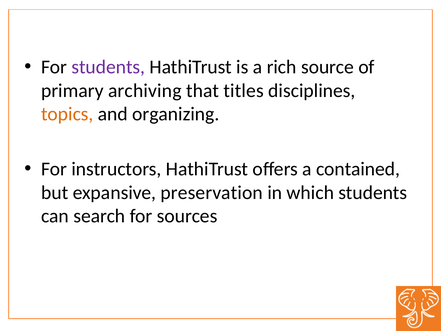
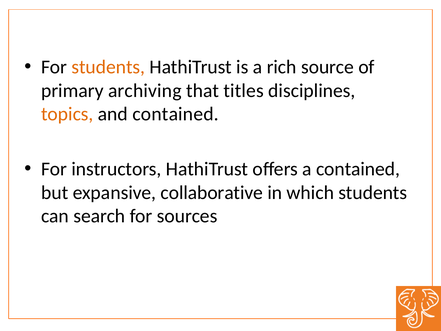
students at (108, 67) colour: purple -> orange
and organizing: organizing -> contained
preservation: preservation -> collaborative
